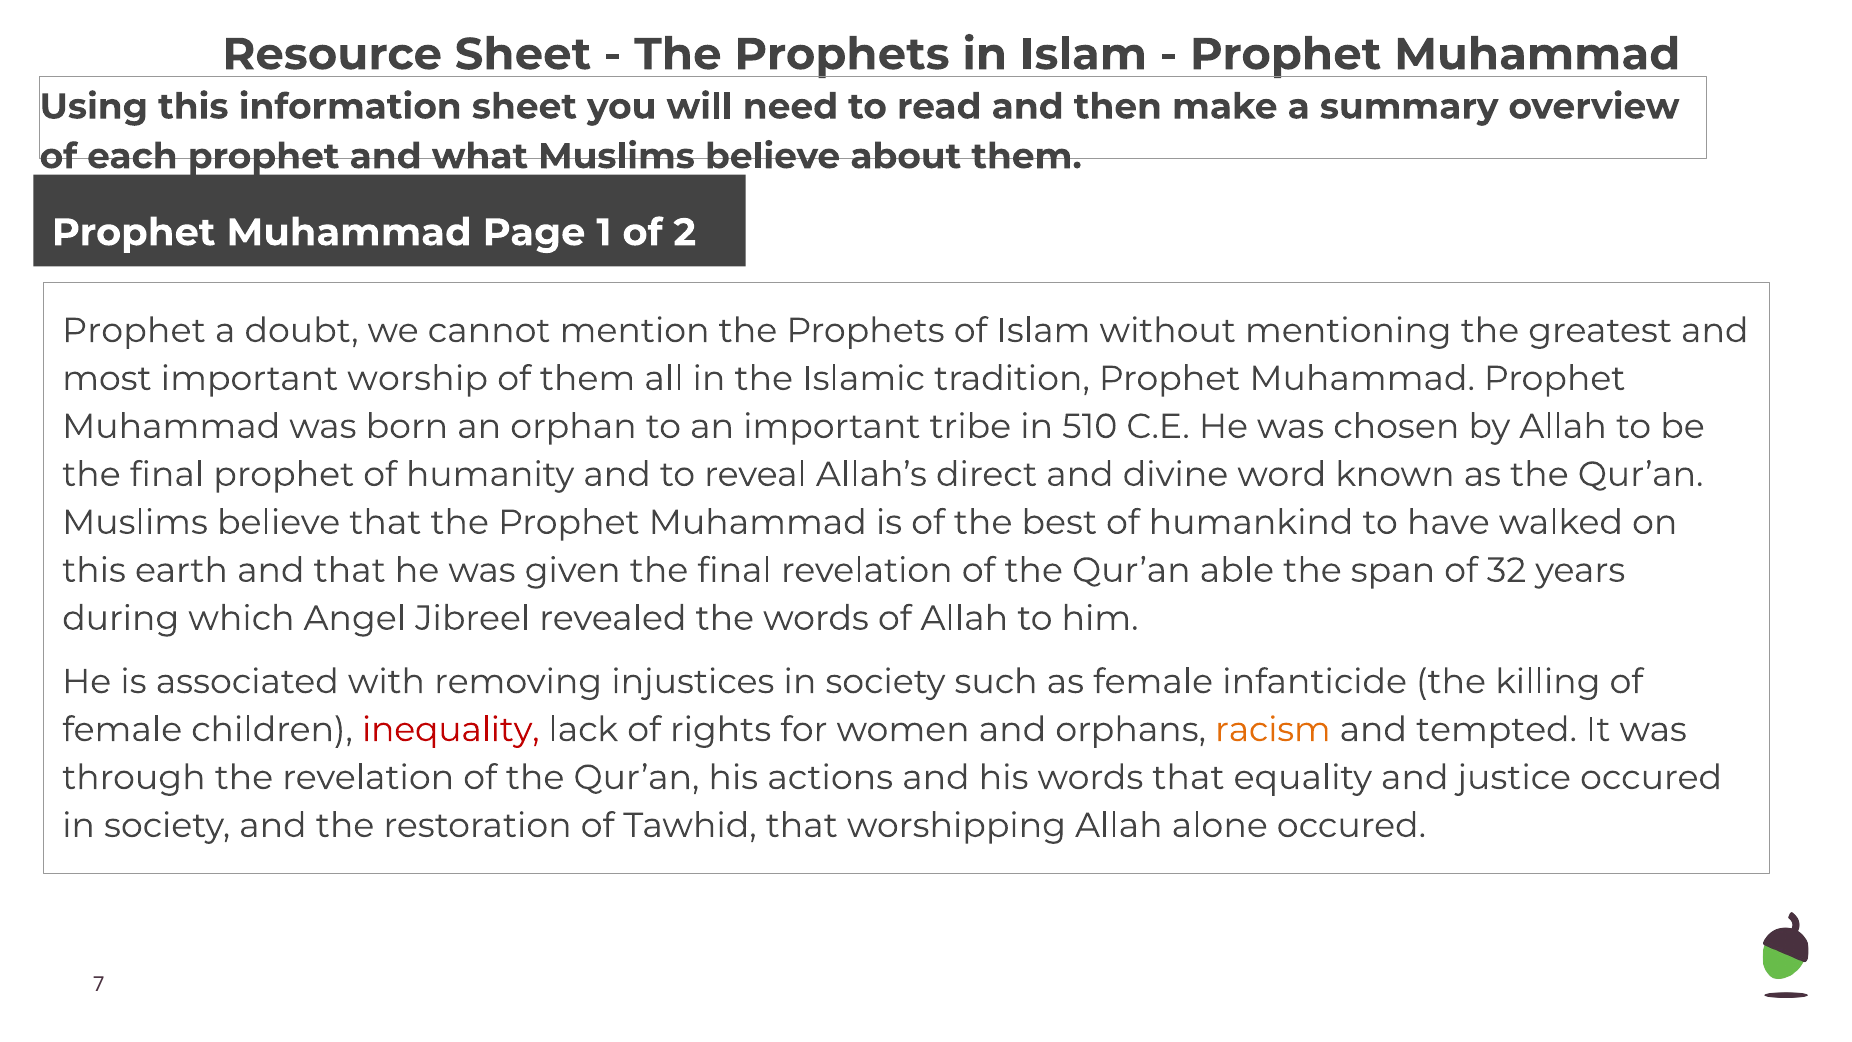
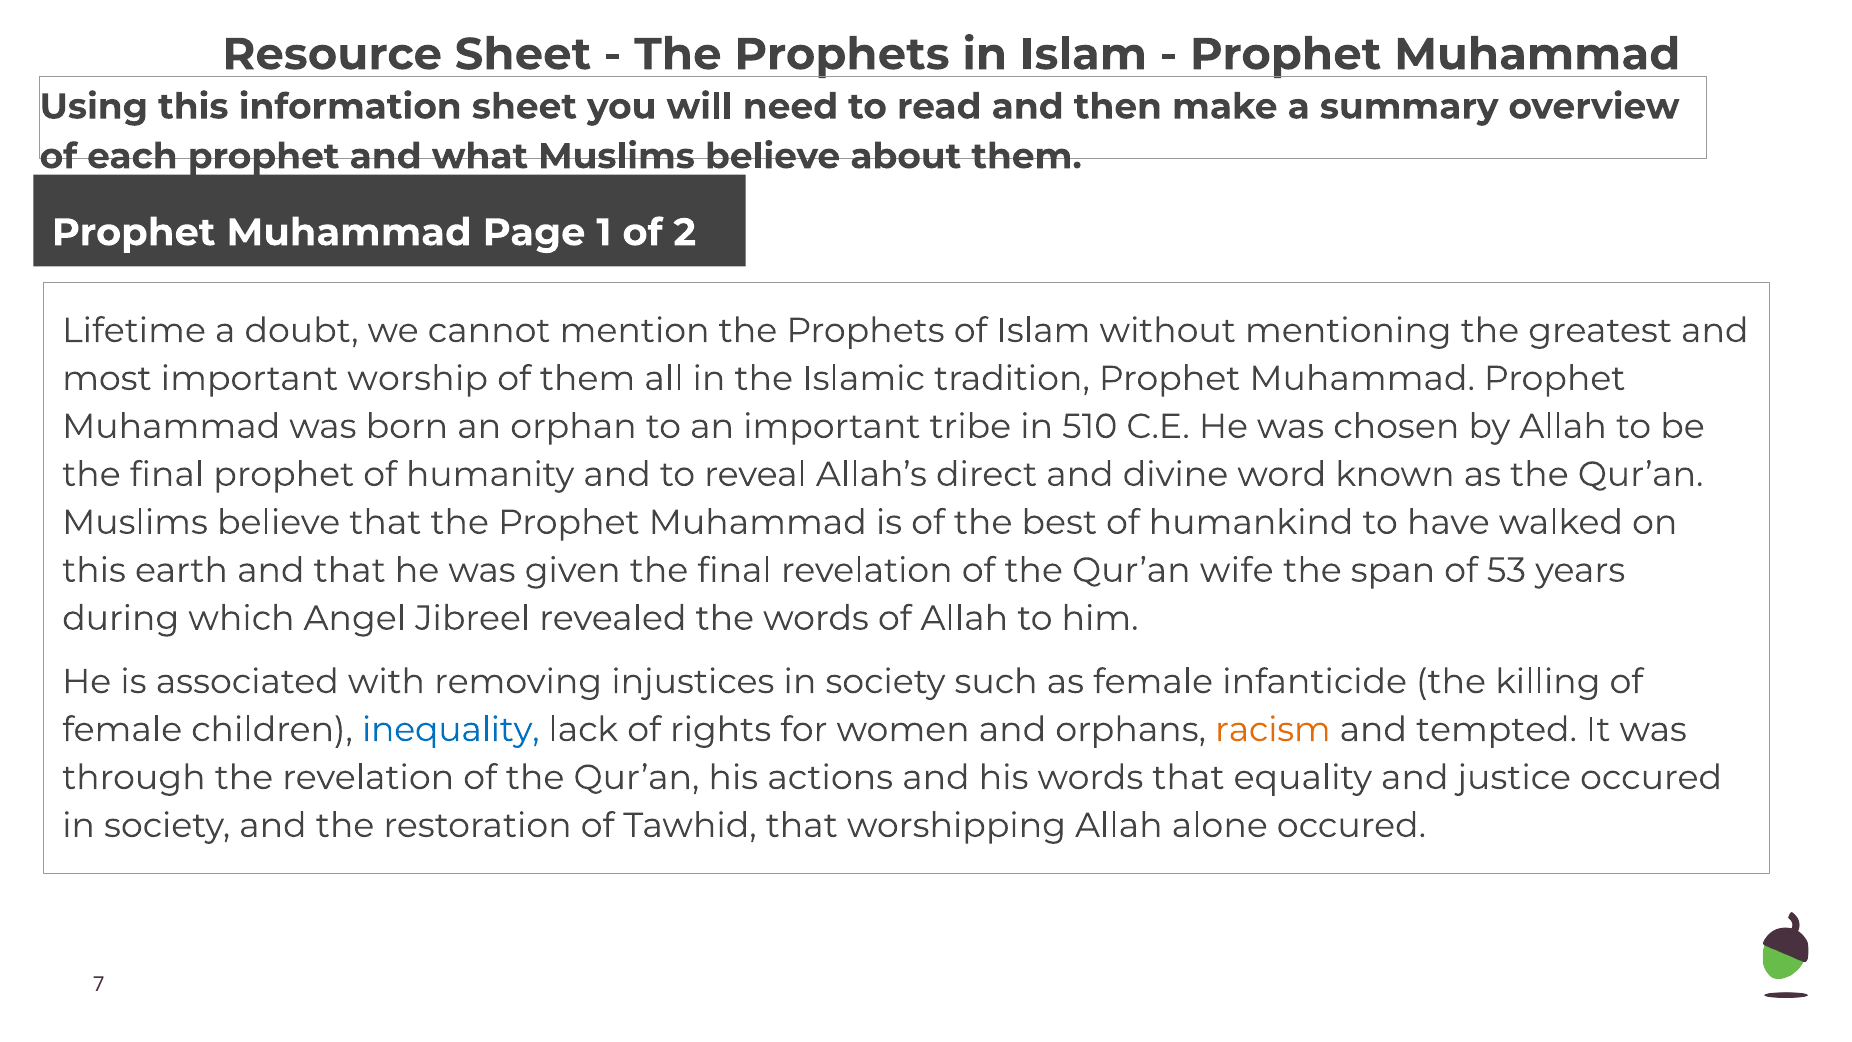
Prophet at (134, 330): Prophet -> Lifetime
able: able -> wife
32: 32 -> 53
inequality colour: red -> blue
